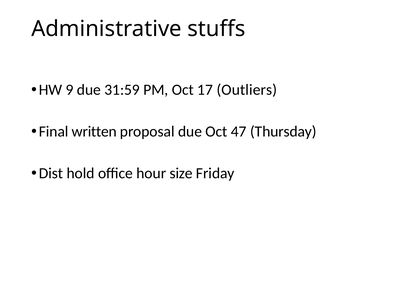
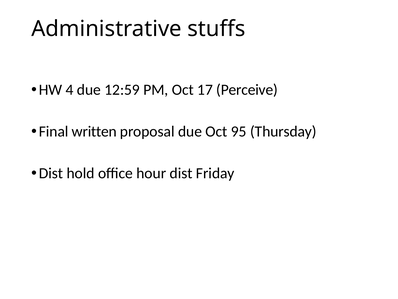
9: 9 -> 4
31:59: 31:59 -> 12:59
Outliers: Outliers -> Perceive
47: 47 -> 95
hour size: size -> dist
